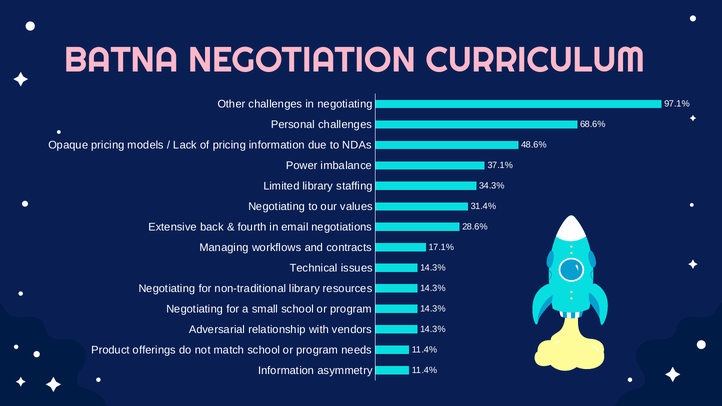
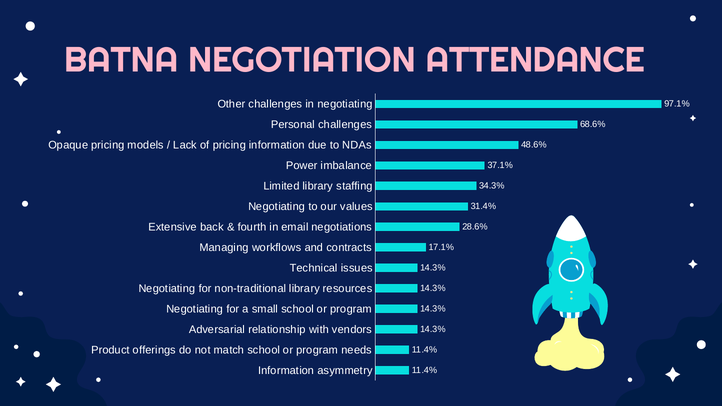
CURRICULUM: CURRICULUM -> ATTENDANCE
